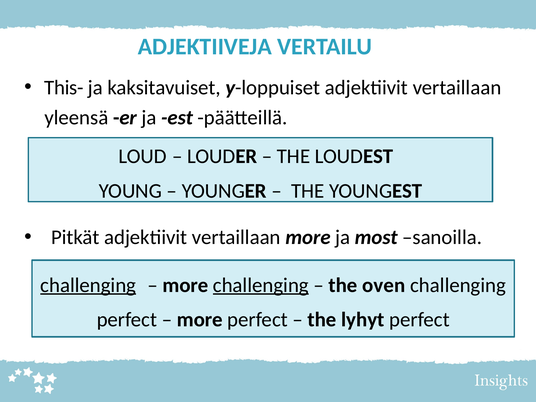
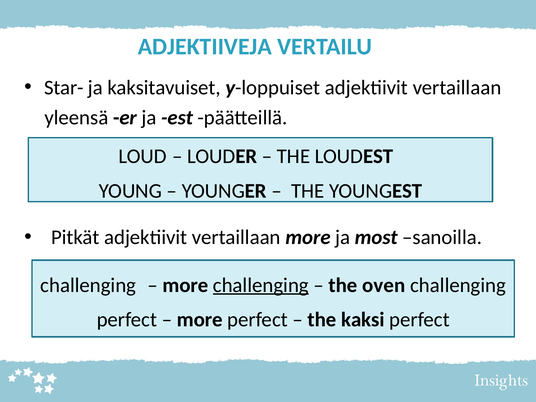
This-: This- -> Star-
challenging at (88, 285) underline: present -> none
lyhyt: lyhyt -> kaksi
